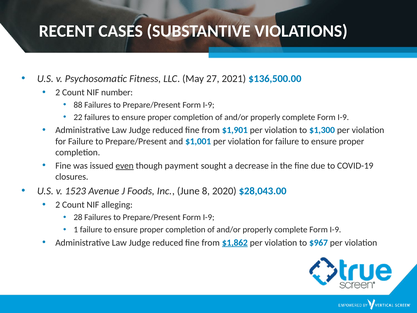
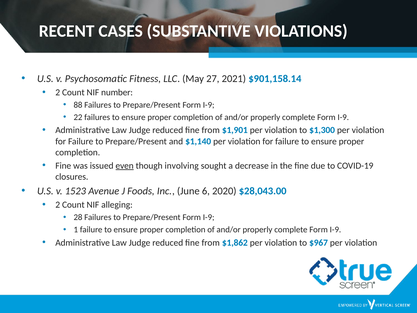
$136,500.00: $136,500.00 -> $901,158.14
$1,001: $1,001 -> $1,140
payment: payment -> involving
8: 8 -> 6
$1,862 underline: present -> none
